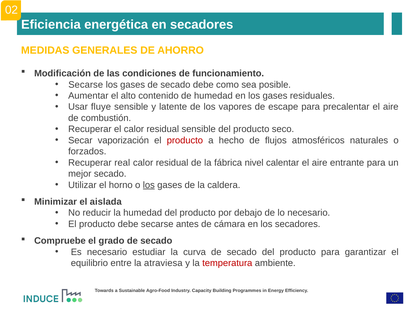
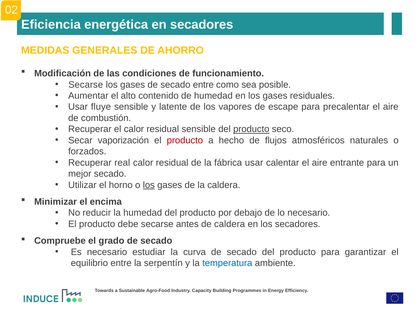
secado debe: debe -> entre
producto at (251, 129) underline: none -> present
fábrica nivel: nivel -> usar
aislada: aislada -> encima
de cámara: cámara -> caldera
atraviesa: atraviesa -> serpentín
temperatura colour: red -> blue
